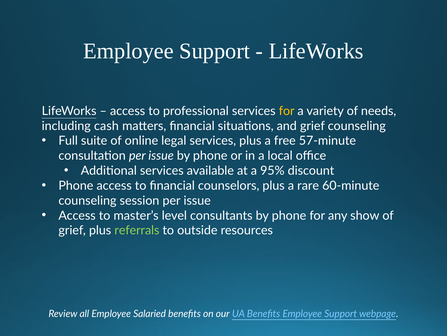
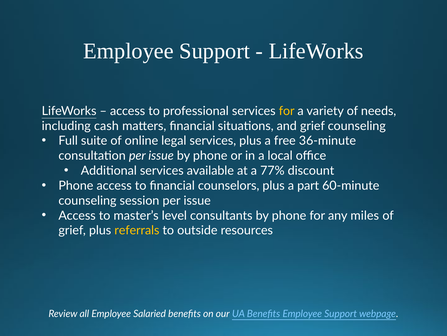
57-minute: 57-minute -> 36-minute
95%: 95% -> 77%
rare: rare -> part
show: show -> miles
referrals colour: light green -> yellow
